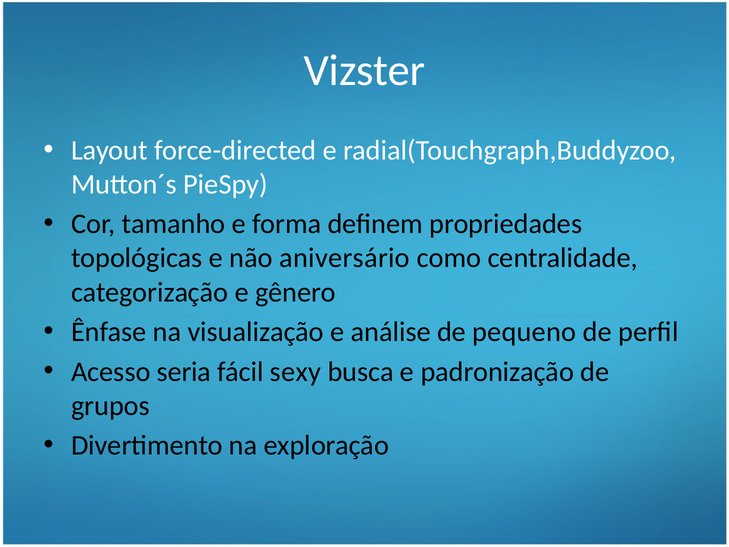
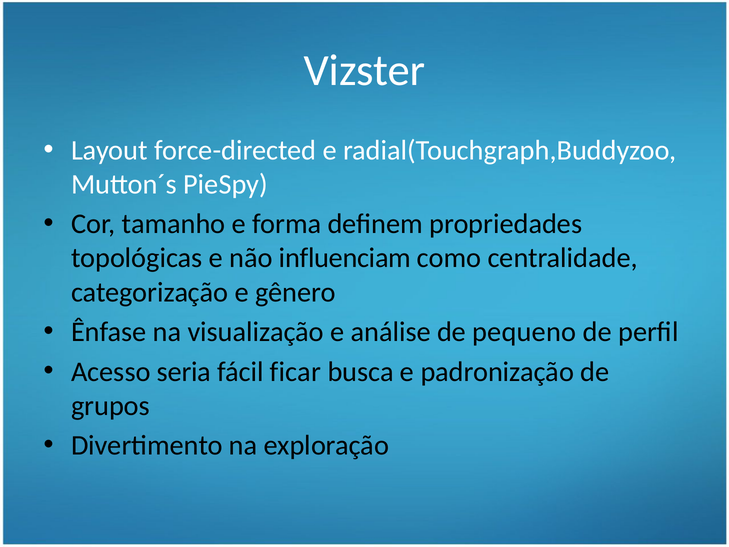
aniversário: aniversário -> influenciam
sexy: sexy -> ficar
